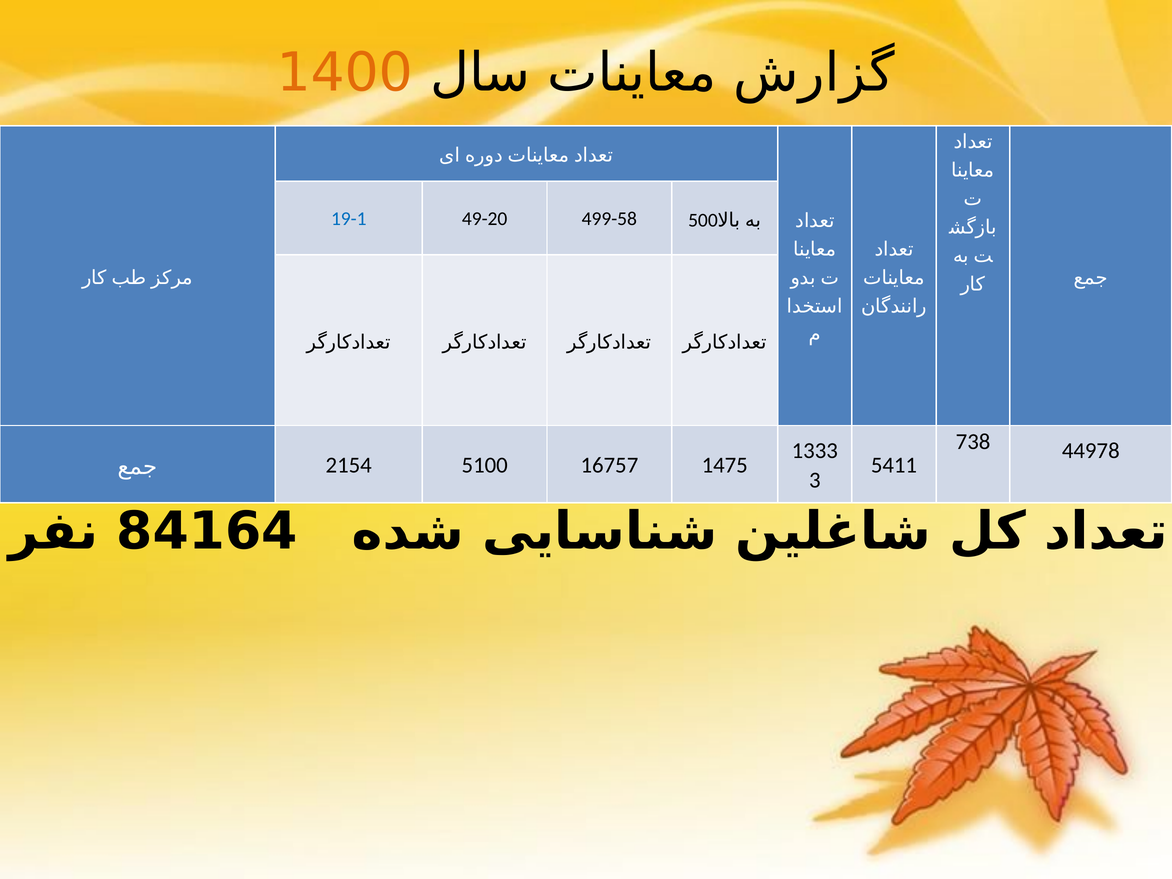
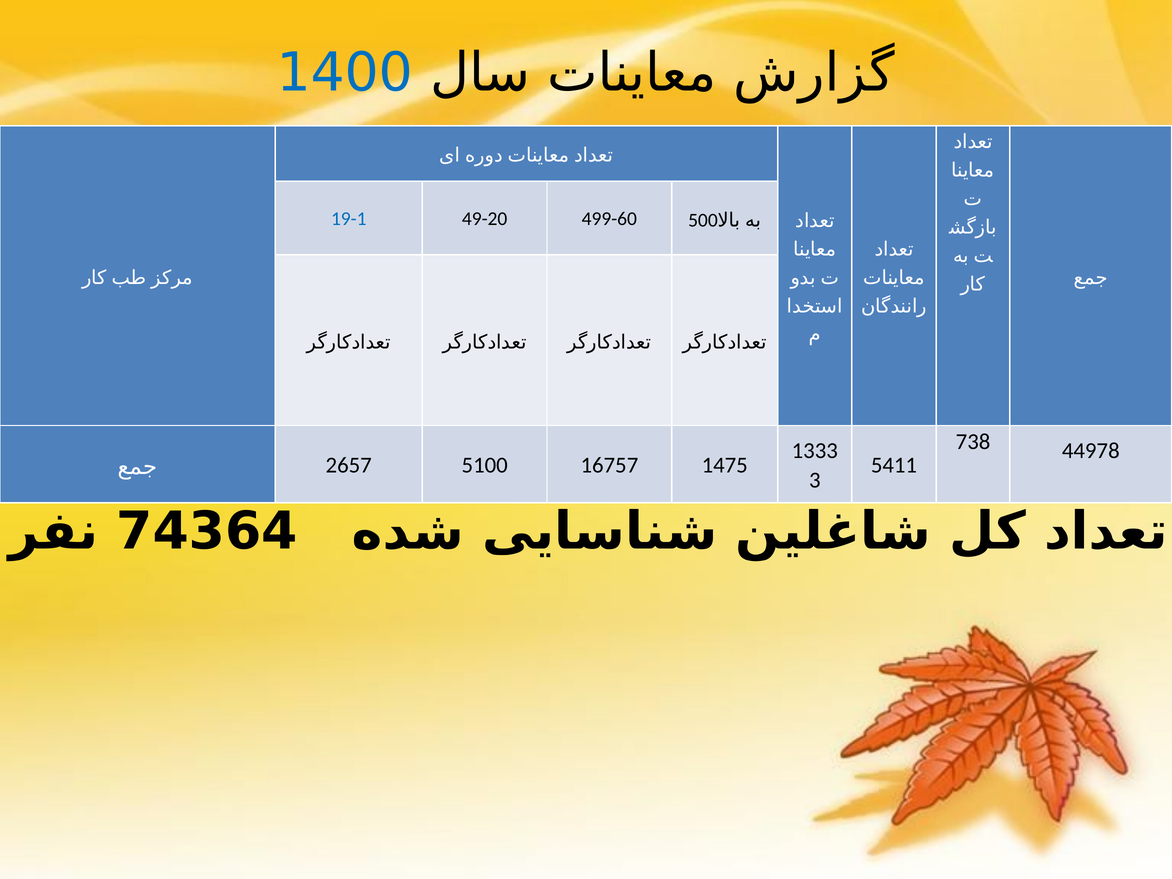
1400 colour: orange -> blue
499-58: 499-58 -> 499-60
2154: 2154 -> 2657
84164: 84164 -> 74364
